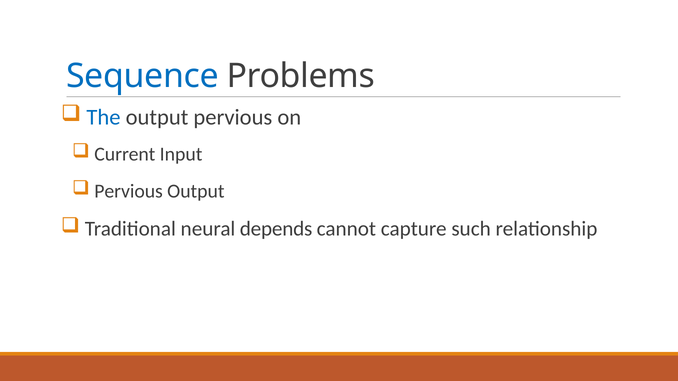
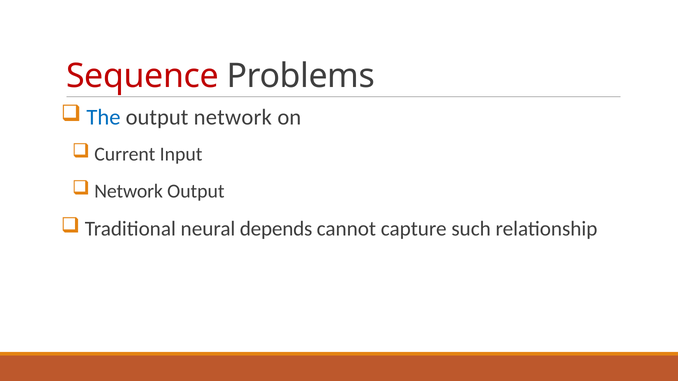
Sequence colour: blue -> red
output pervious: pervious -> network
Pervious at (129, 191): Pervious -> Network
